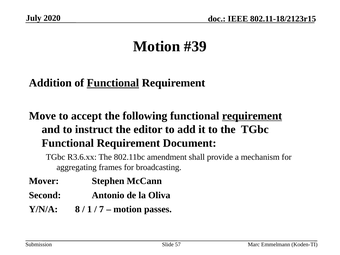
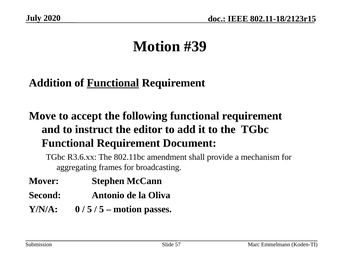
requirement at (252, 116) underline: present -> none
8: 8 -> 0
1 at (90, 209): 1 -> 5
7 at (102, 209): 7 -> 5
